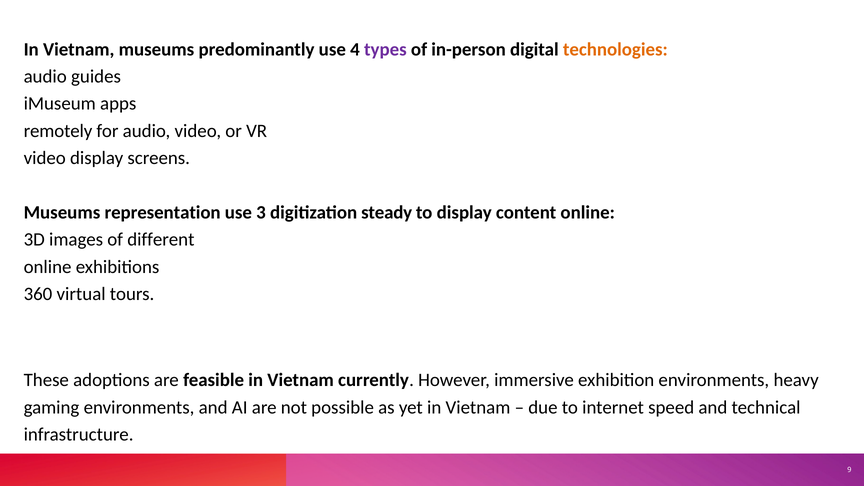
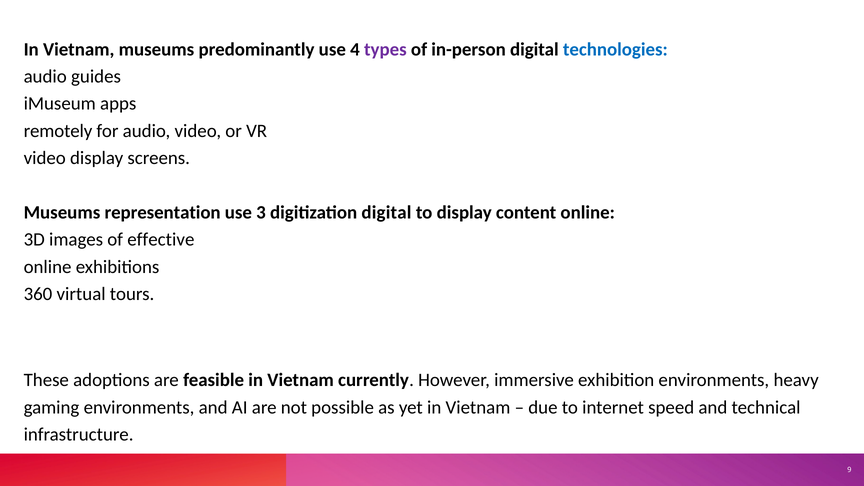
technologies colour: orange -> blue
digitization steady: steady -> digital
different: different -> effective
